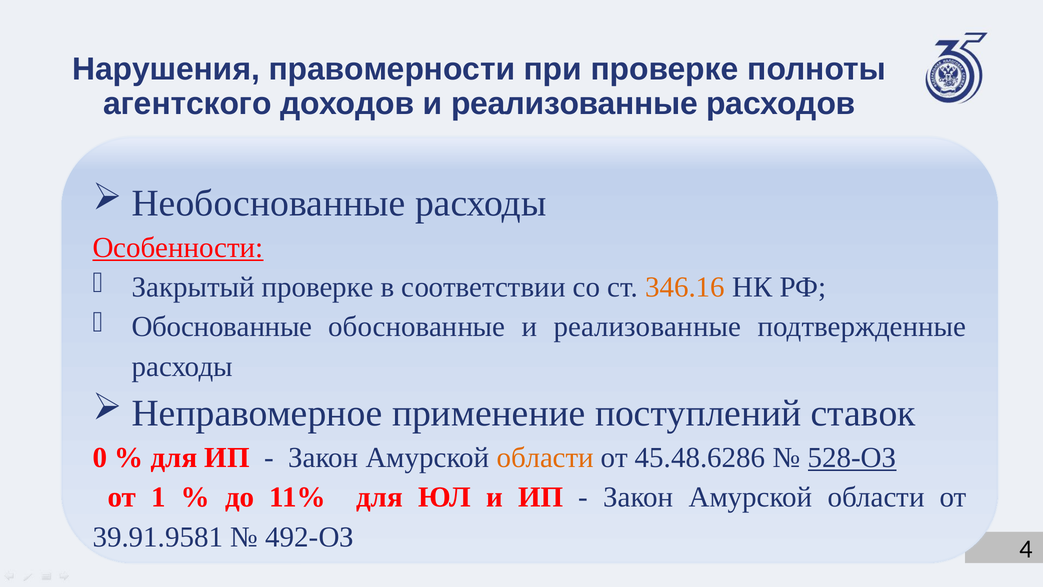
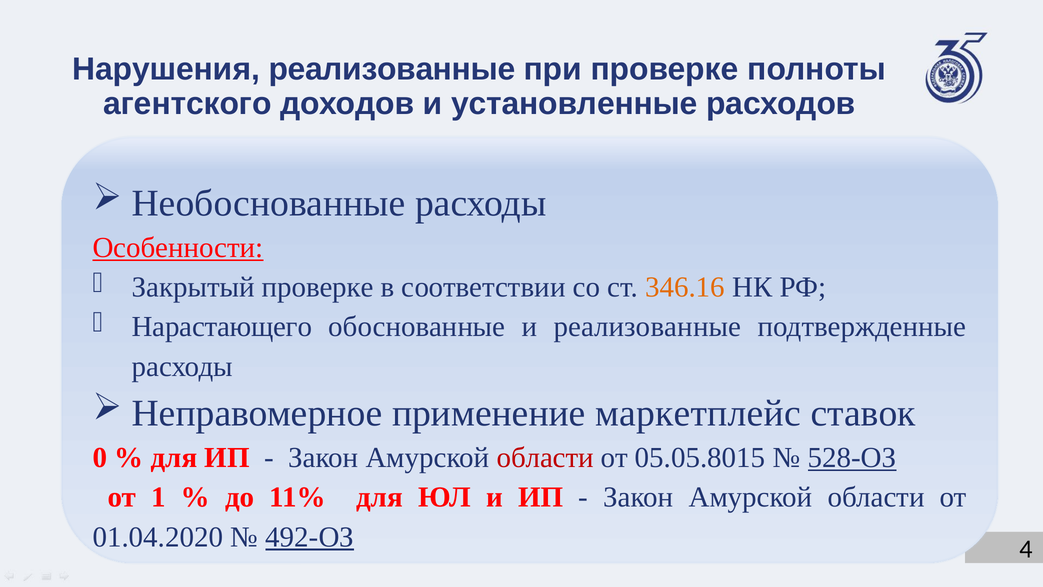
Нарушения правомерности: правомерности -> реализованные
доходов и реализованные: реализованные -> установленные
Обоснованные at (222, 327): Обоснованные -> Нарастающего
поступлений: поступлений -> маркетплейс
области at (545, 457) colour: orange -> red
45.48.6286: 45.48.6286 -> 05.05.8015
39.91.9581: 39.91.9581 -> 01.04.2020
492-ОЗ underline: none -> present
